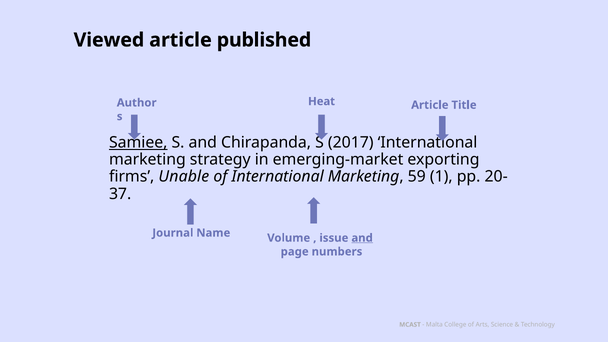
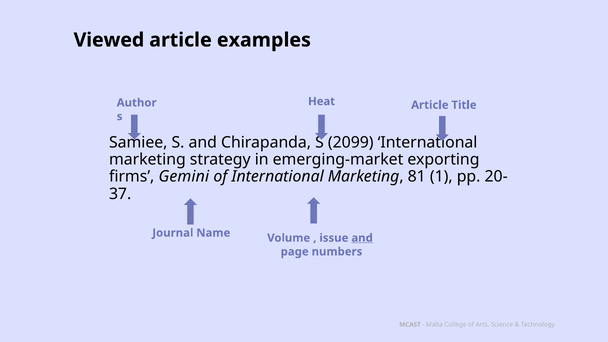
published: published -> examples
Samiee underline: present -> none
2017: 2017 -> 2099
Unable: Unable -> Gemini
59: 59 -> 81
